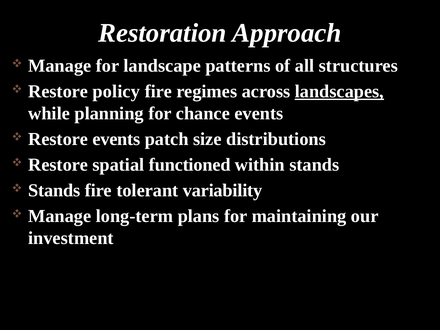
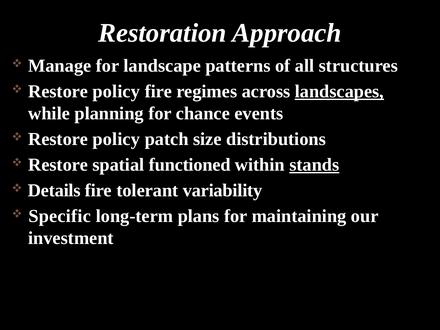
events at (116, 139): events -> policy
stands at (314, 165) underline: none -> present
Stands at (54, 190): Stands -> Details
Manage at (60, 216): Manage -> Specific
